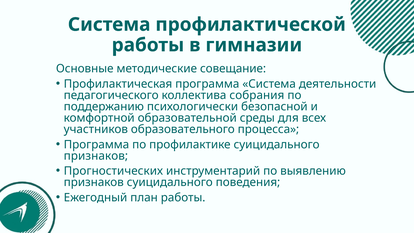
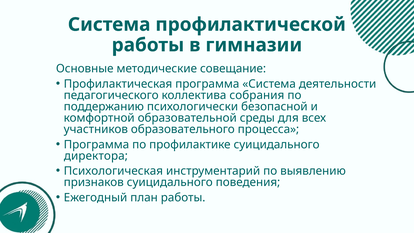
признаков at (96, 156): признаков -> директора
Прогностических: Прогностических -> Психологическая
